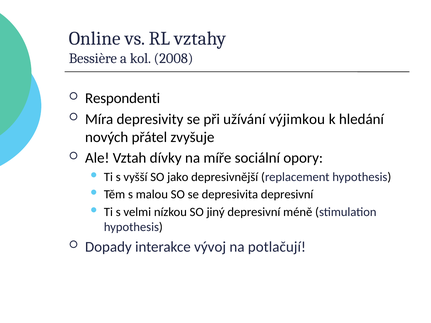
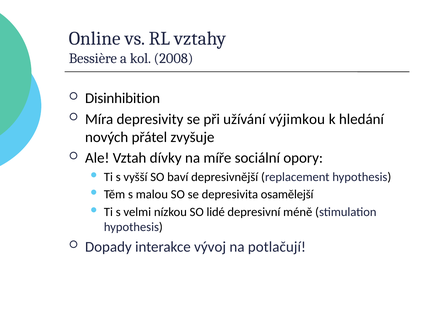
Respondenti: Respondenti -> Disinhibition
jako: jako -> baví
depresivita depresivní: depresivní -> osamělejší
jiný: jiný -> lidé
